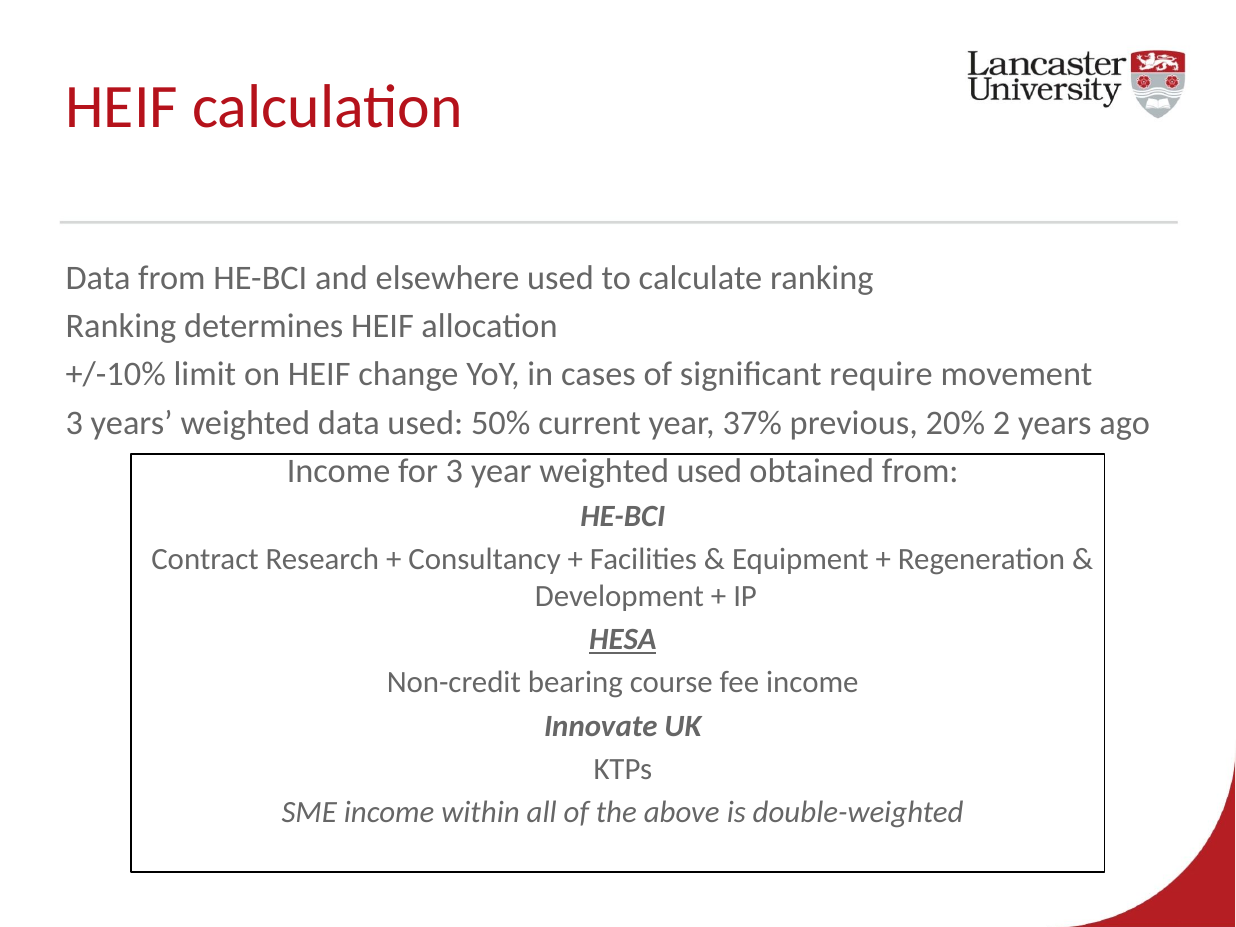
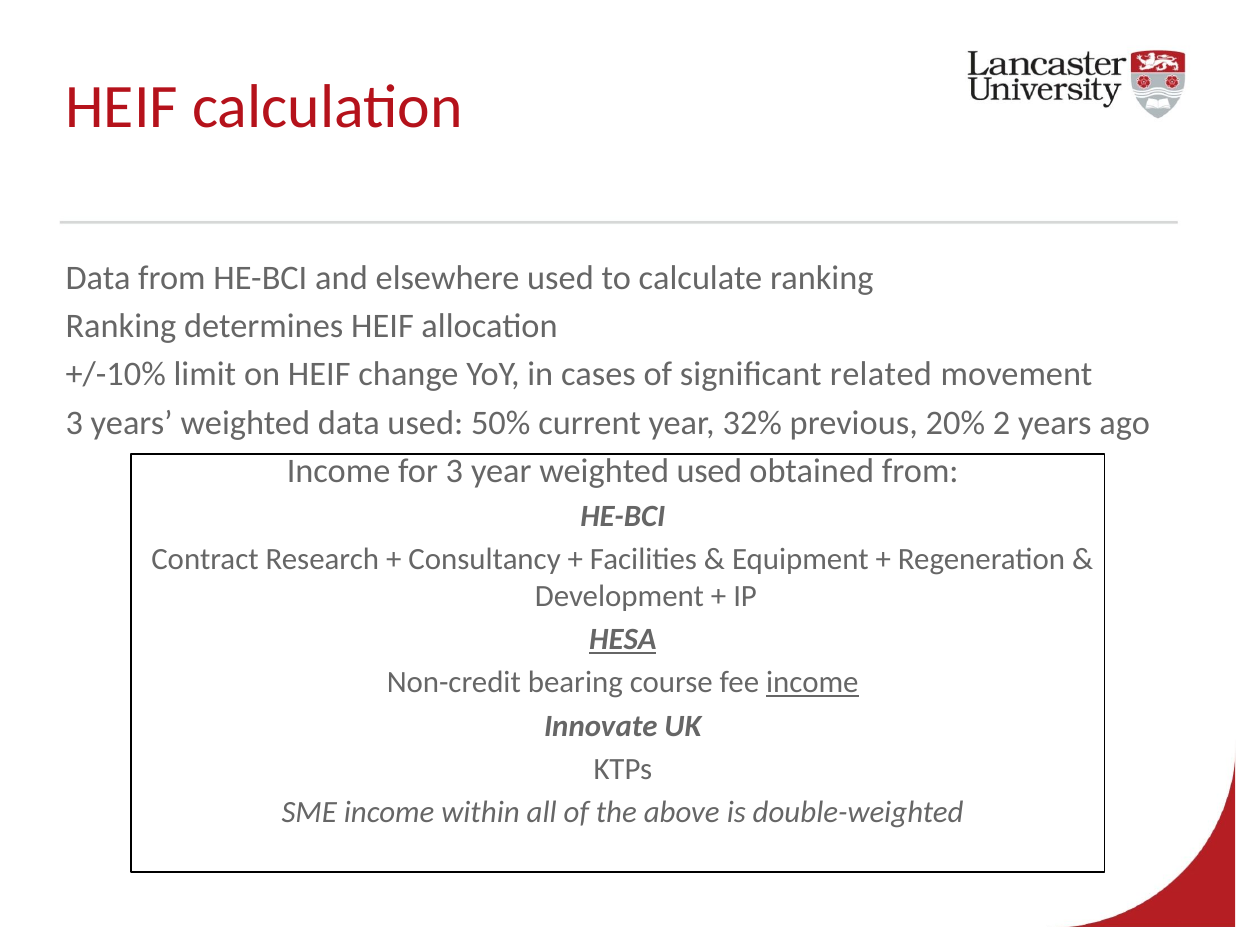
require: require -> related
37%: 37% -> 32%
income at (812, 683) underline: none -> present
